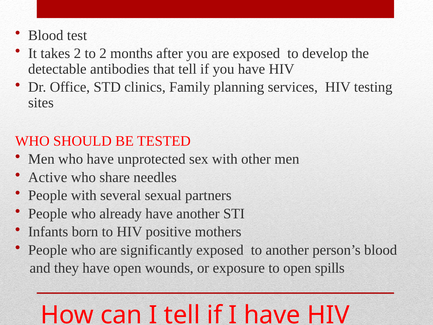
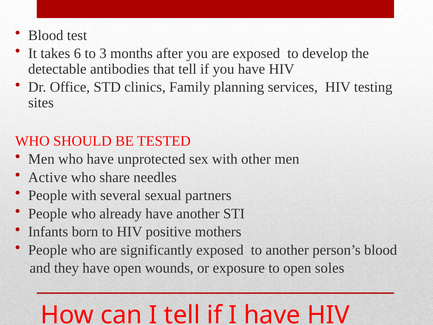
takes 2: 2 -> 6
to 2: 2 -> 3
spills: spills -> soles
